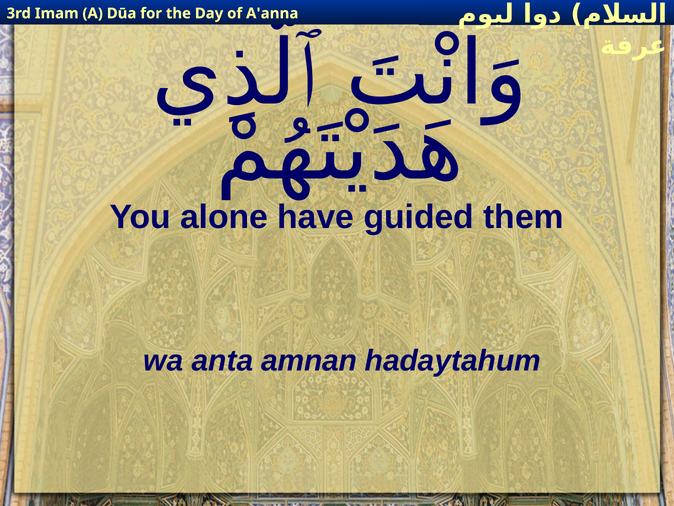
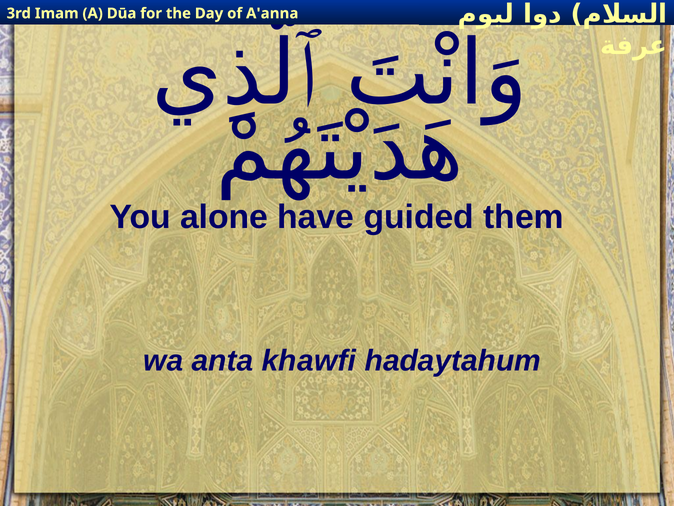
amnan: amnan -> khawfi
